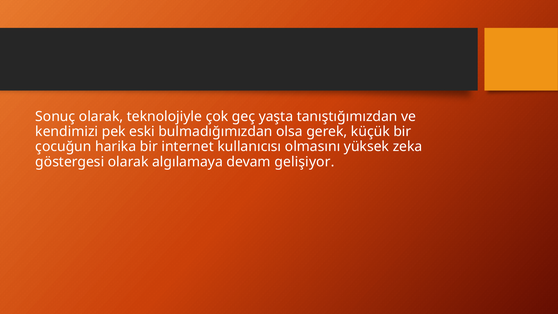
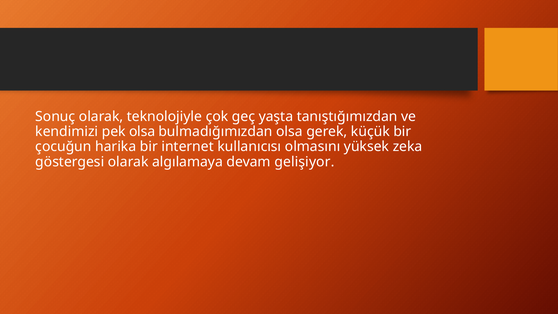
pek eski: eski -> olsa
